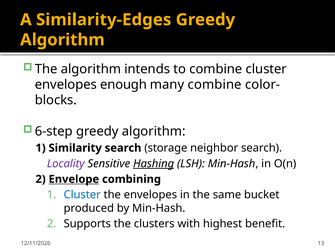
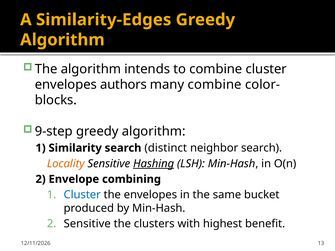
enough: enough -> authors
6-step: 6-step -> 9-step
storage: storage -> distinct
Locality colour: purple -> orange
Envelope underline: present -> none
2 Supports: Supports -> Sensitive
